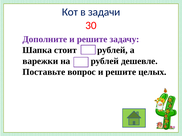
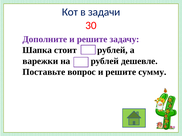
целых: целых -> сумму
